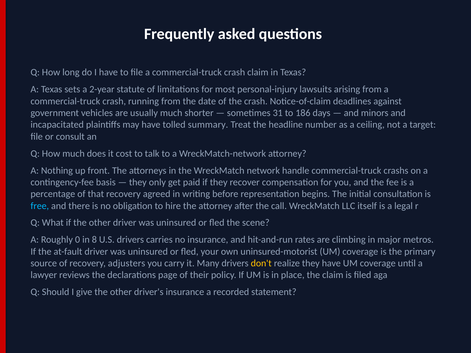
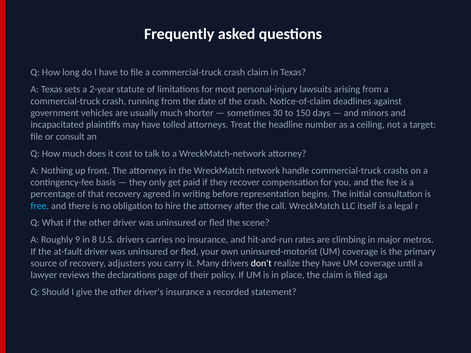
31: 31 -> 30
186: 186 -> 150
tolled summary: summary -> attorneys
0: 0 -> 9
don't colour: yellow -> white
